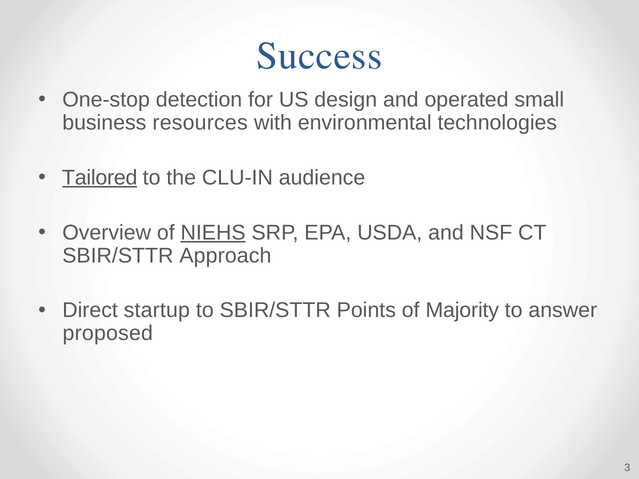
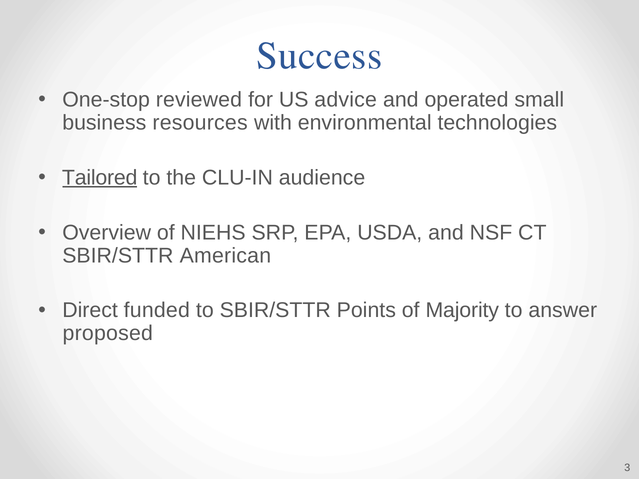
detection: detection -> reviewed
design: design -> advice
NIEHS underline: present -> none
Approach: Approach -> American
startup: startup -> funded
